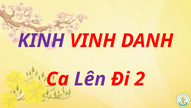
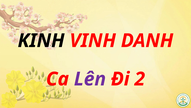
KINH colour: purple -> black
